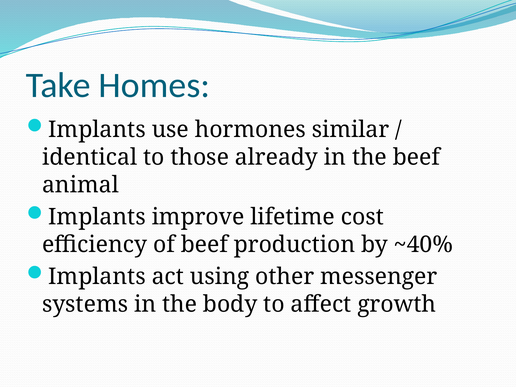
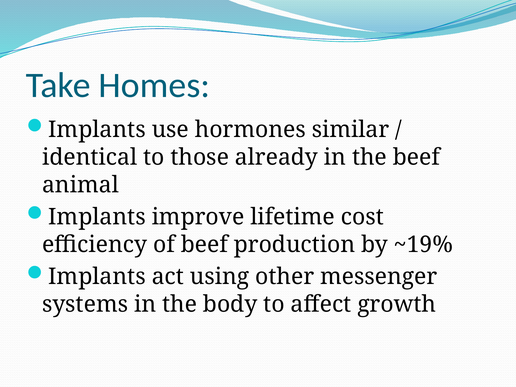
~40%: ~40% -> ~19%
